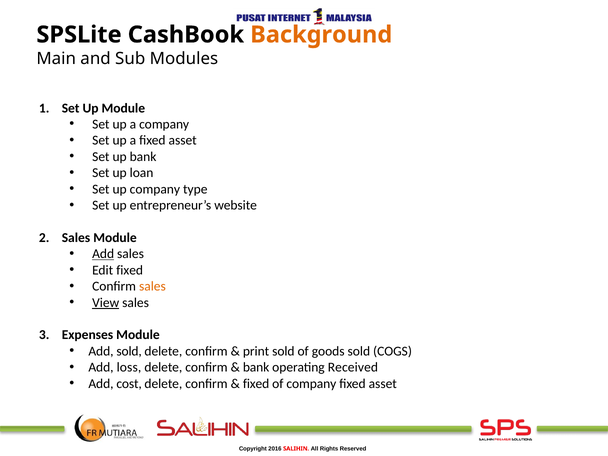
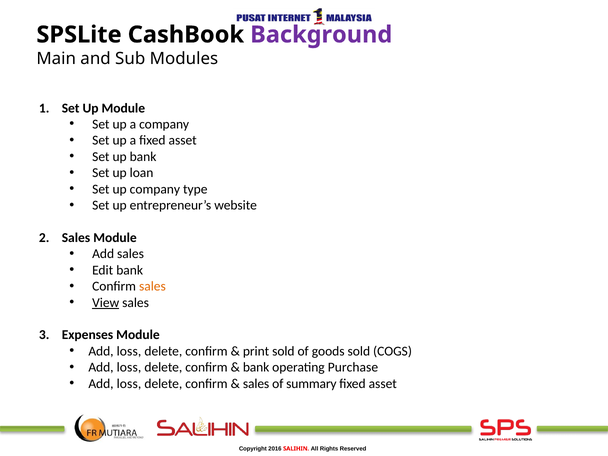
Background colour: orange -> purple
Add at (103, 254) underline: present -> none
Edit fixed: fixed -> bank
sold at (129, 351): sold -> loss
Received: Received -> Purchase
cost at (129, 384): cost -> loss
fixed at (256, 384): fixed -> sales
of company: company -> summary
